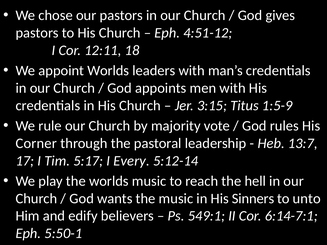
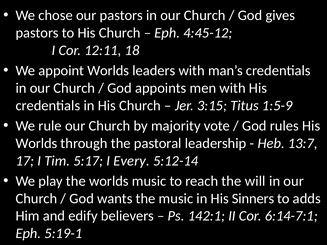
4:51-12: 4:51-12 -> 4:45-12
Corner at (36, 143): Corner -> Worlds
hell: hell -> will
unto: unto -> adds
549:1: 549:1 -> 142:1
5:50-1: 5:50-1 -> 5:19-1
